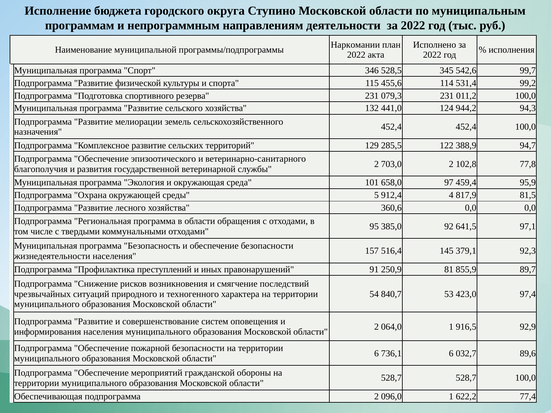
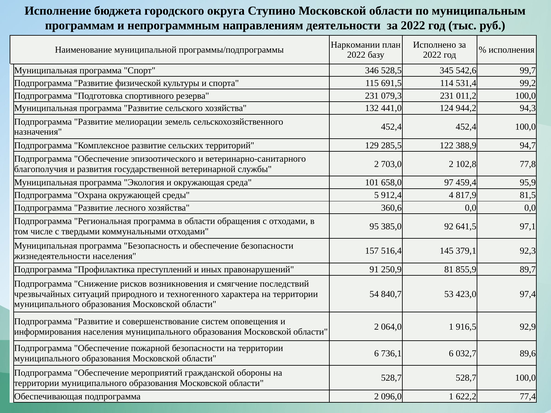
акта: акта -> базу
455,6: 455,6 -> 691,5
